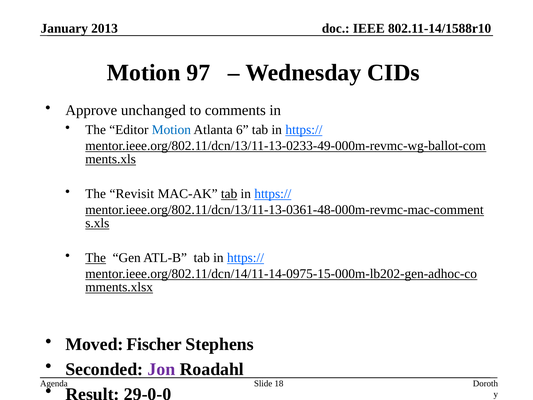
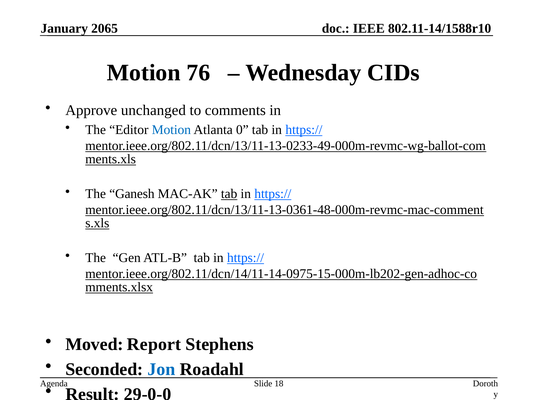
2013: 2013 -> 2065
97: 97 -> 76
6: 6 -> 0
Revisit: Revisit -> Ganesh
The at (96, 258) underline: present -> none
Fischer: Fischer -> Report
Jon colour: purple -> blue
